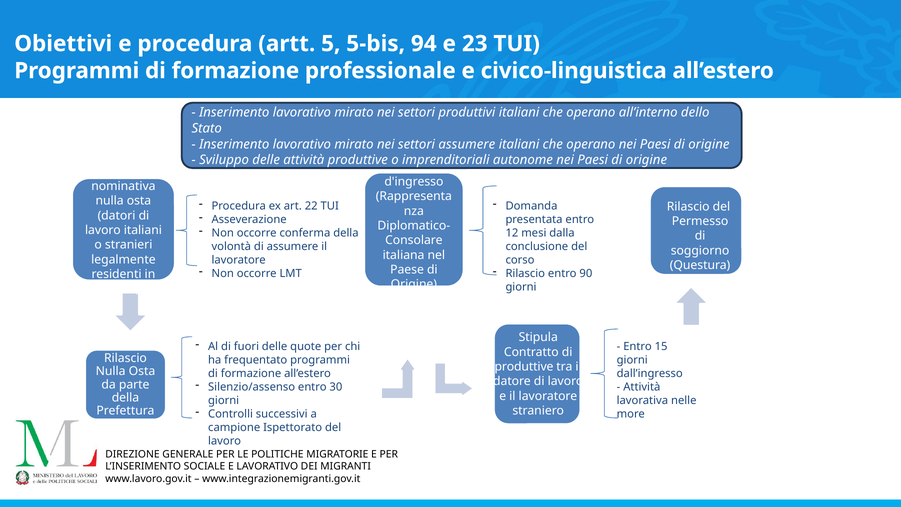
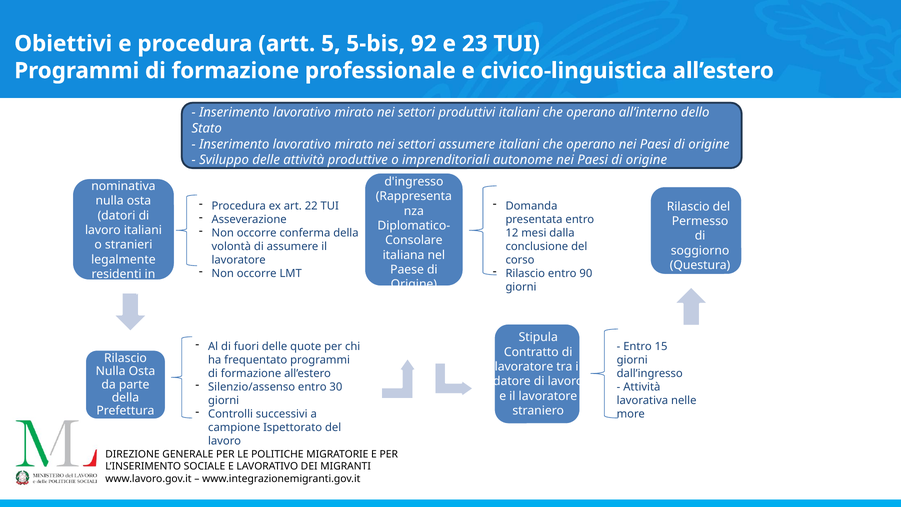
94: 94 -> 92
produttive at (524, 367): produttive -> lavoratore
